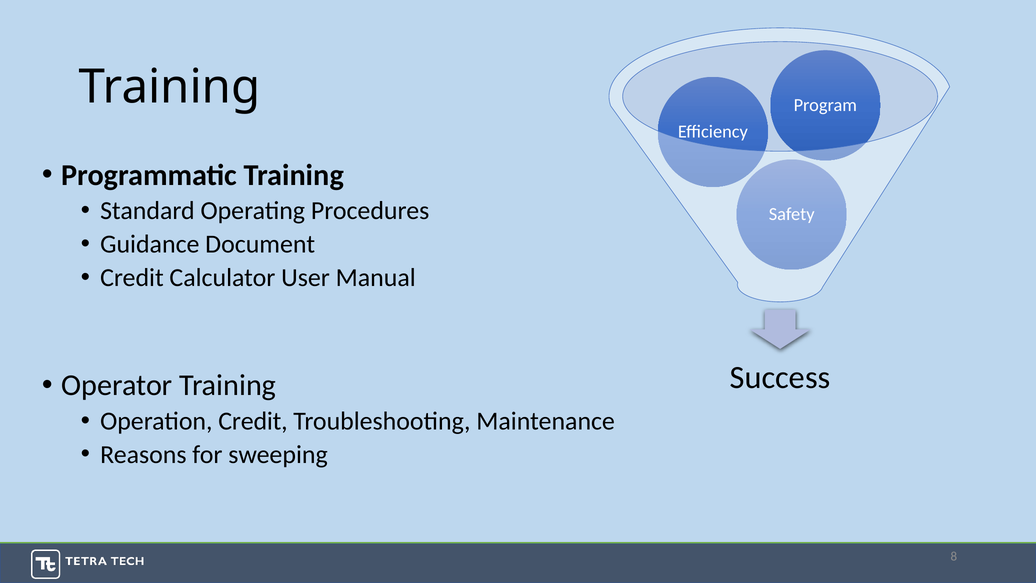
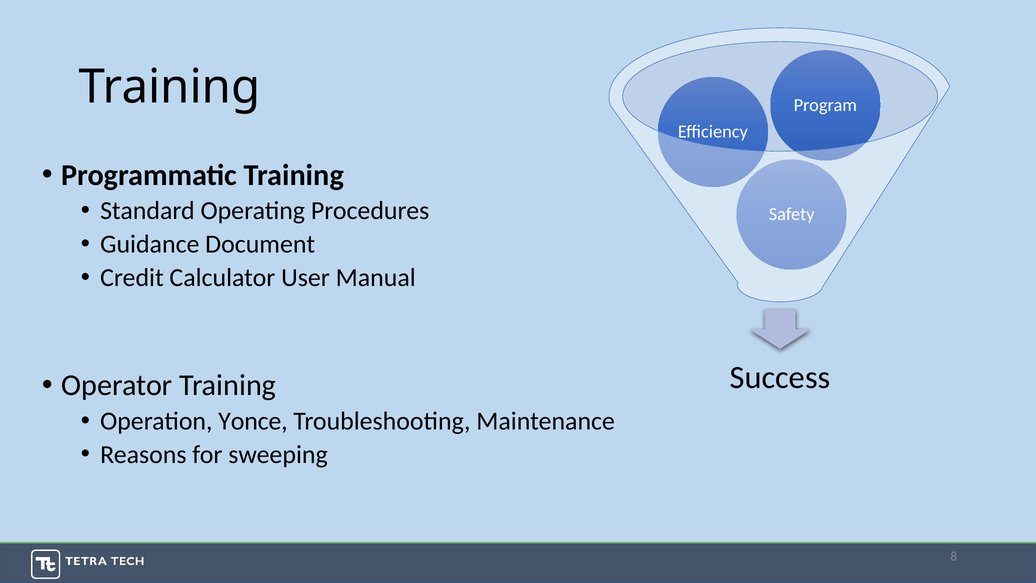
Operation Credit: Credit -> Yonce
